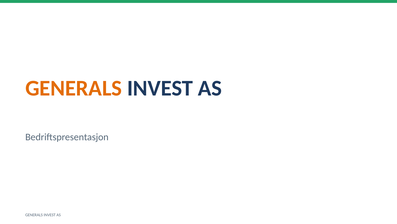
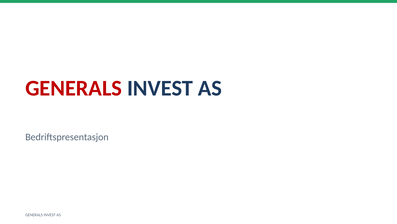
GENERALS at (74, 88) colour: orange -> red
